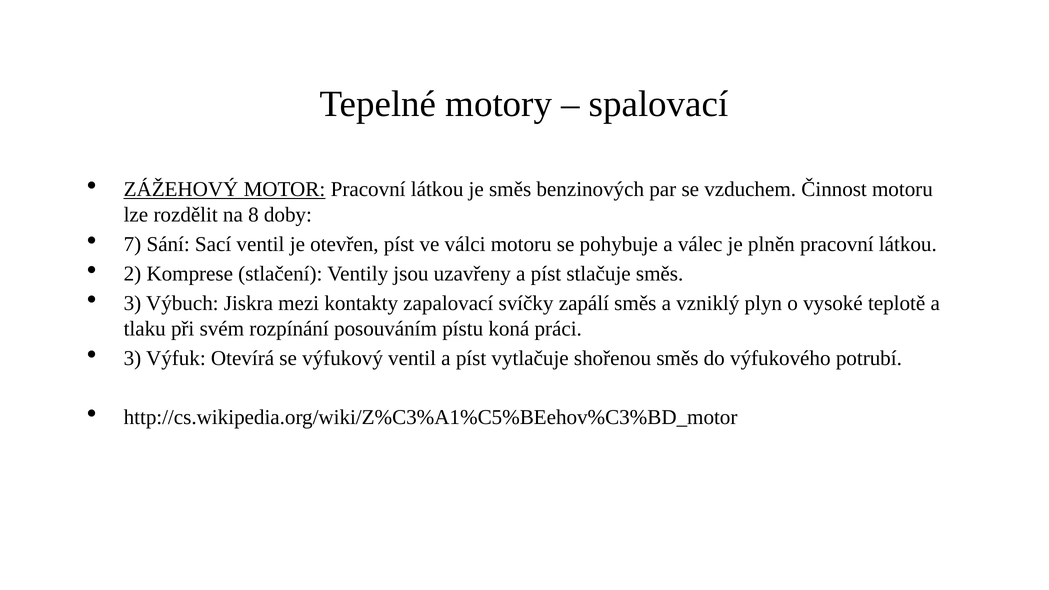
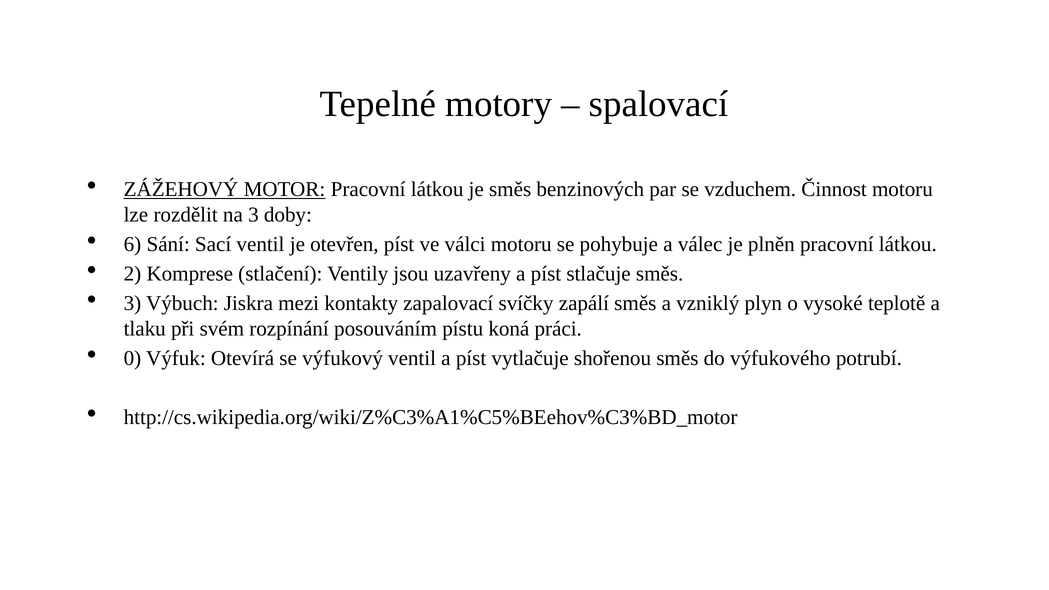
na 8: 8 -> 3
7: 7 -> 6
3 at (133, 358): 3 -> 0
